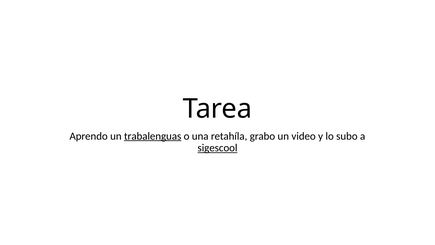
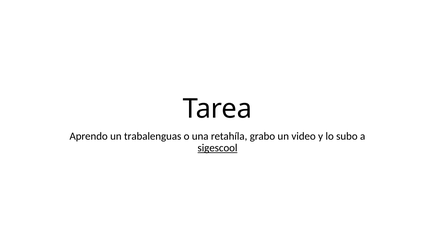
trabalenguas underline: present -> none
